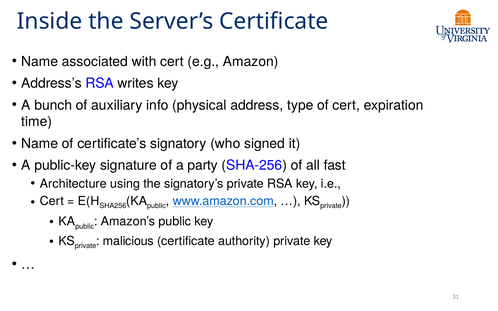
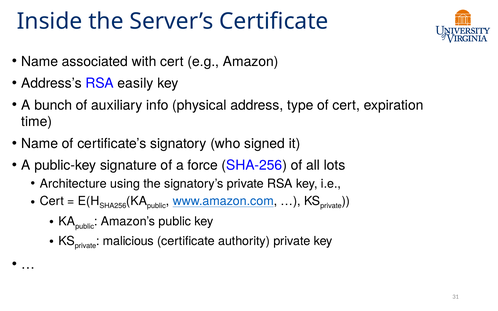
writes: writes -> easily
party: party -> force
fast: fast -> lots
